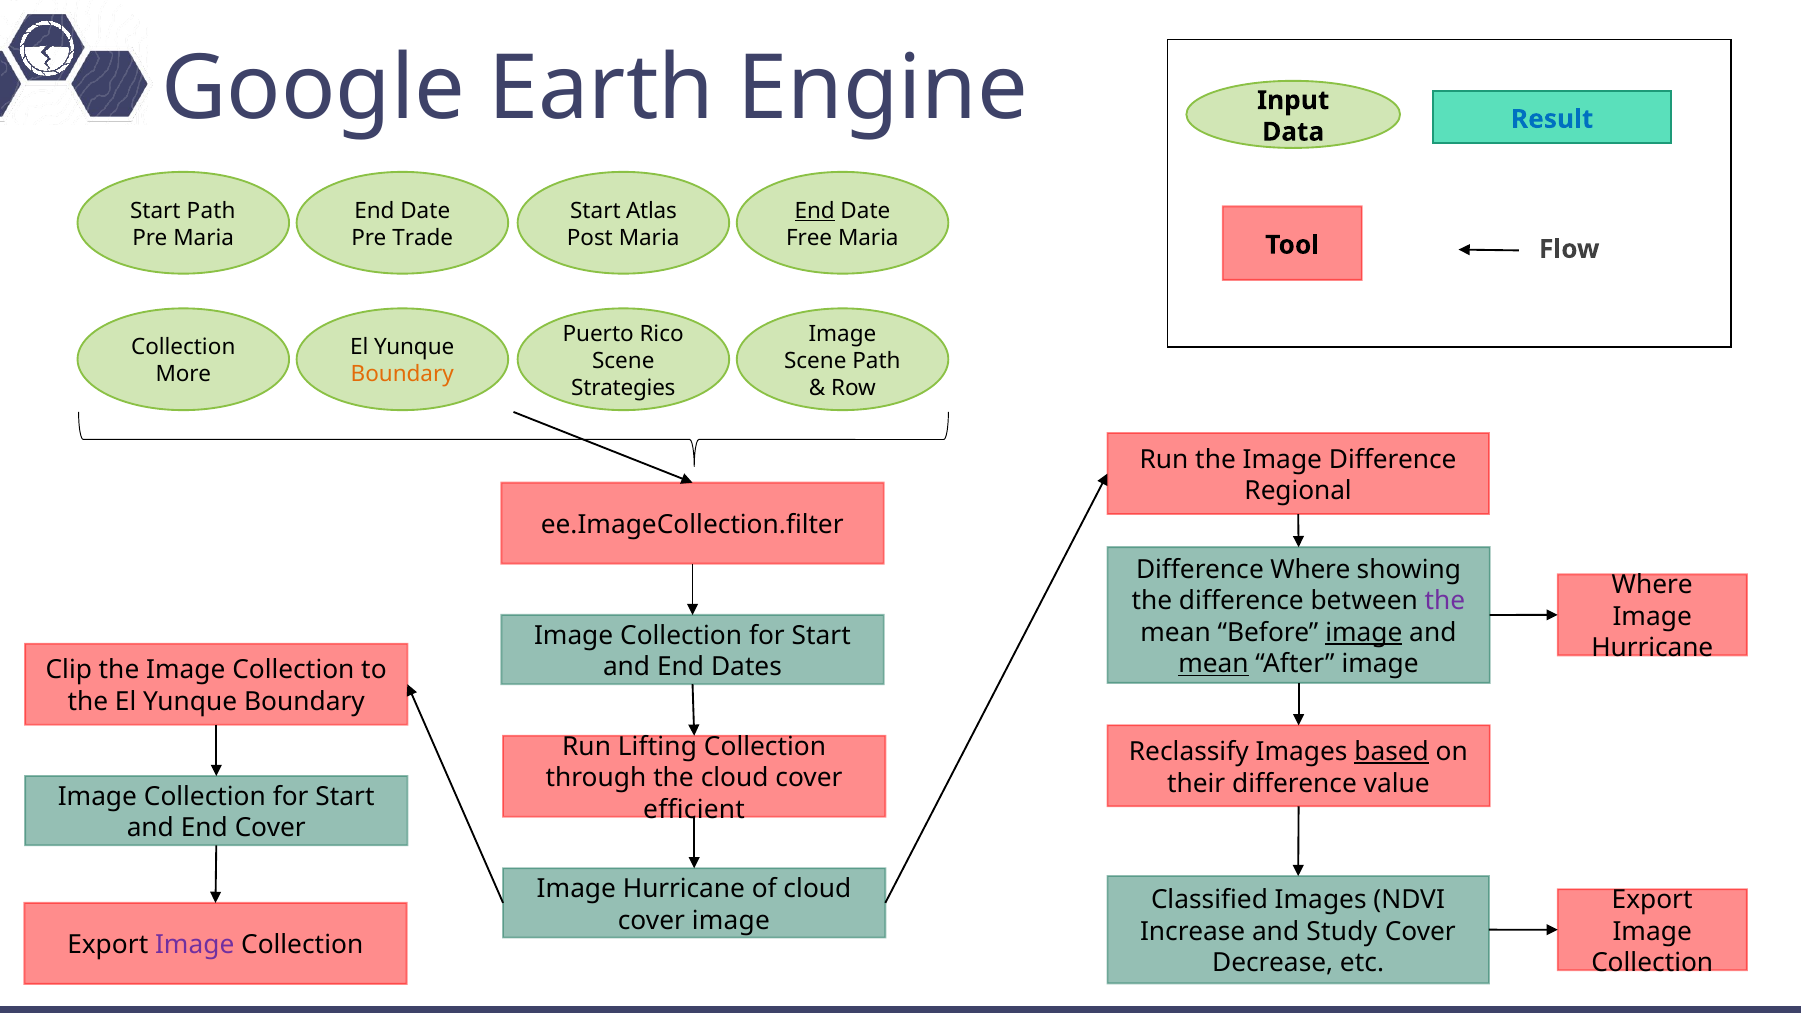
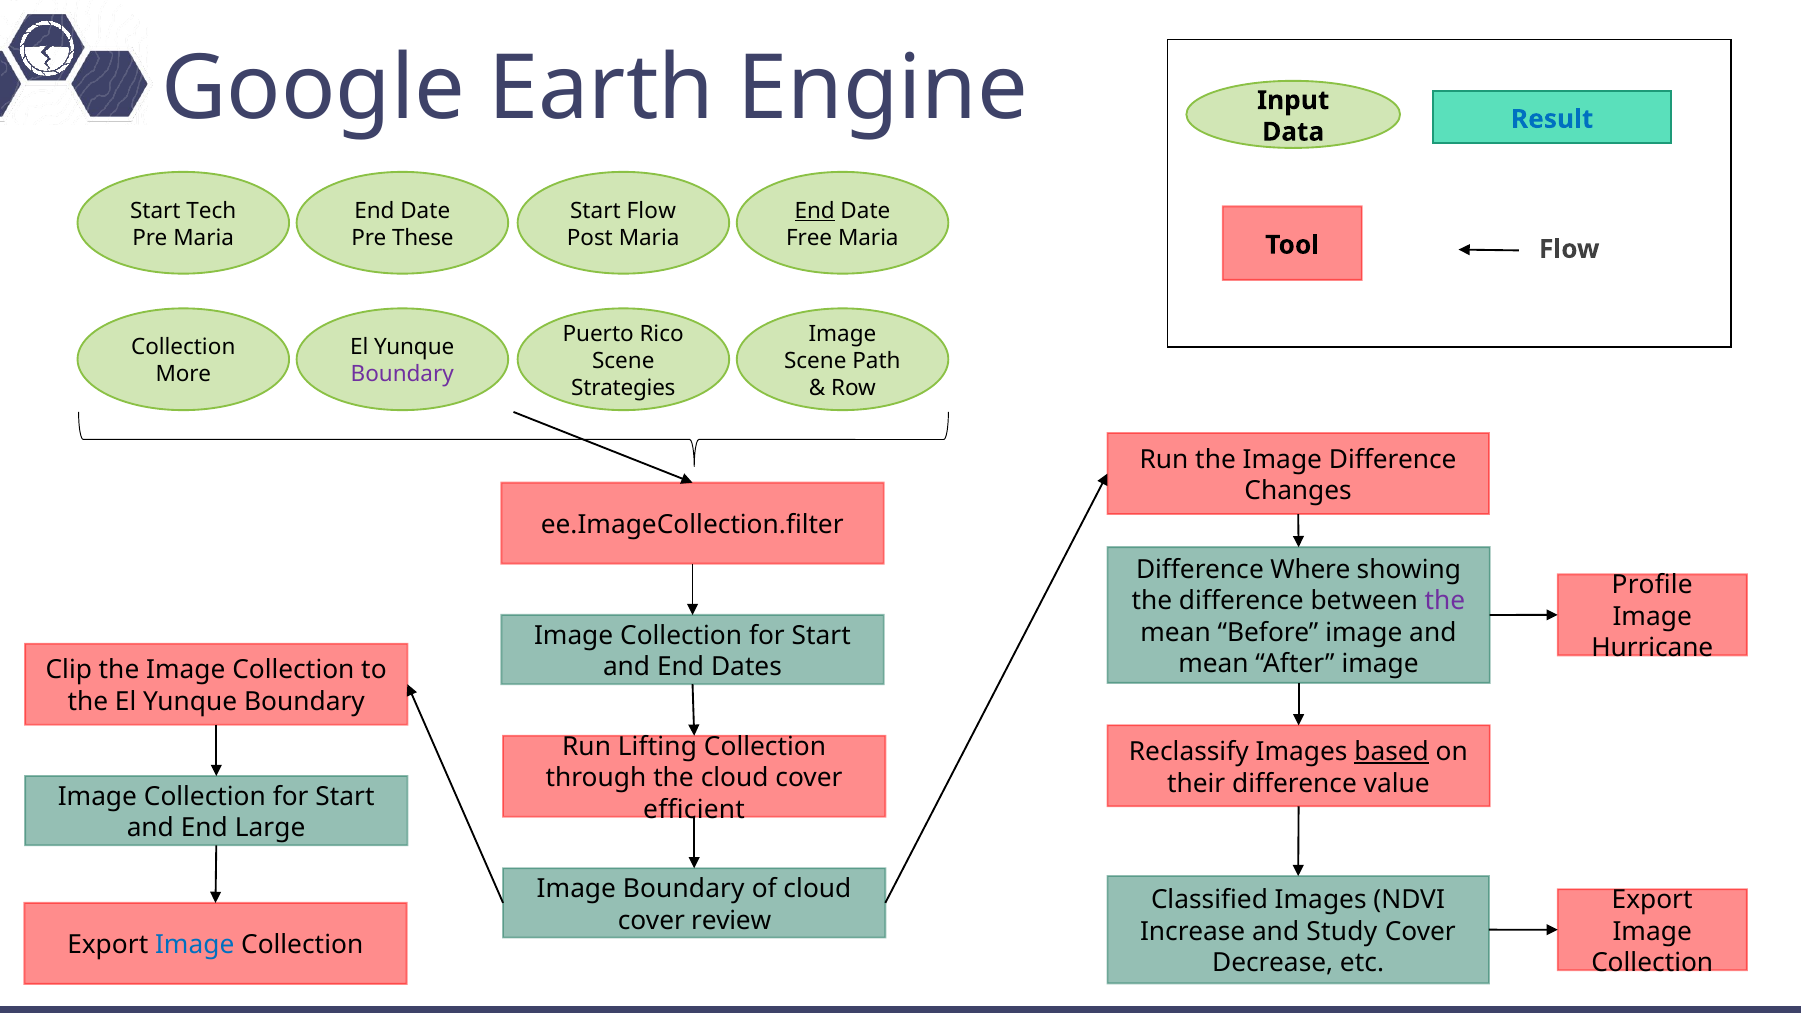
Start Path: Path -> Tech
Start Atlas: Atlas -> Flow
Trade: Trade -> These
Boundary at (402, 374) colour: orange -> purple
Regional: Regional -> Changes
Where at (1652, 585): Where -> Profile
image at (1364, 633) underline: present -> none
mean at (1213, 664) underline: present -> none
End Cover: Cover -> Large
Hurricane at (684, 889): Hurricane -> Boundary
cover image: image -> review
Image at (195, 945) colour: purple -> blue
